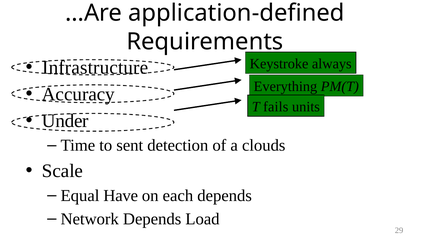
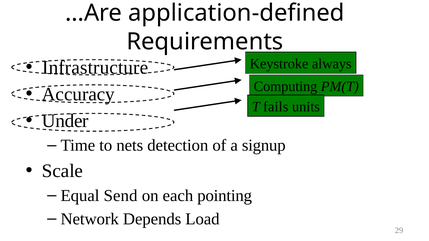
Everything: Everything -> Computing
sent: sent -> nets
clouds: clouds -> signup
Have: Have -> Send
each depends: depends -> pointing
